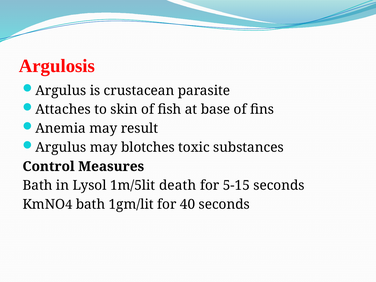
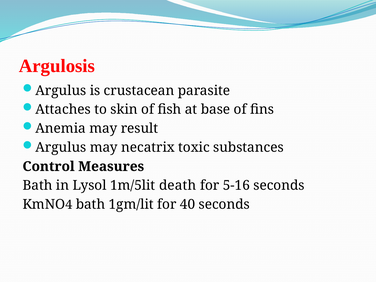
blotches: blotches -> necatrix
5-15: 5-15 -> 5-16
